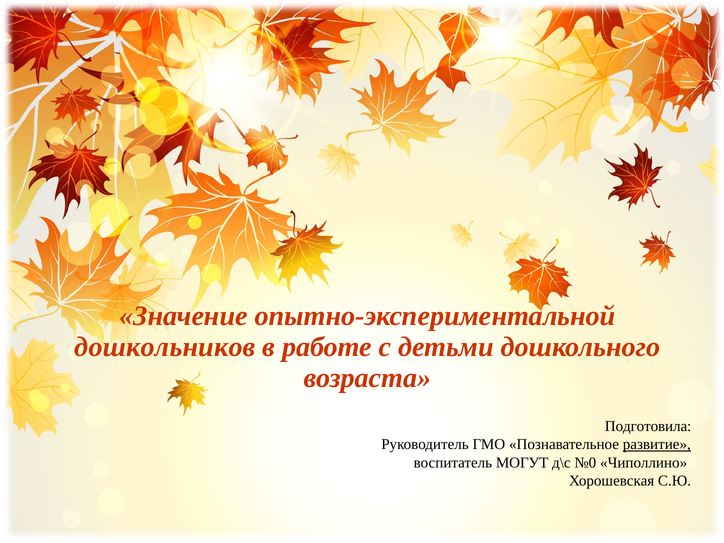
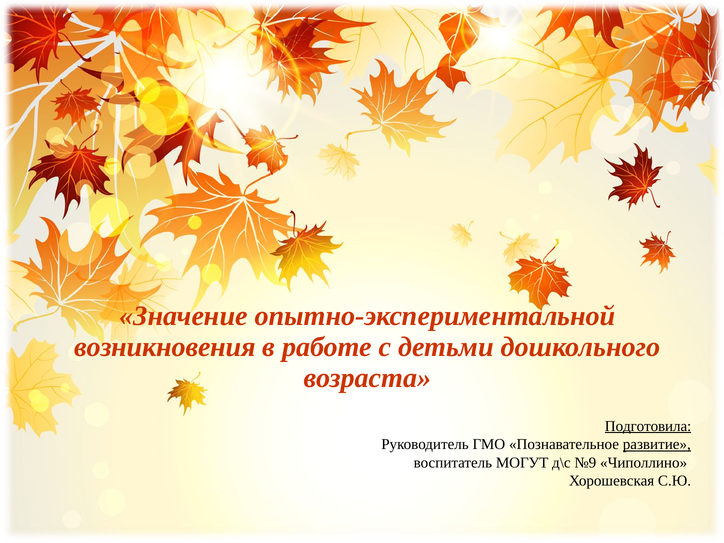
дошкольников: дошкольников -> возникновения
Подготовила underline: none -> present
№0: №0 -> №9
